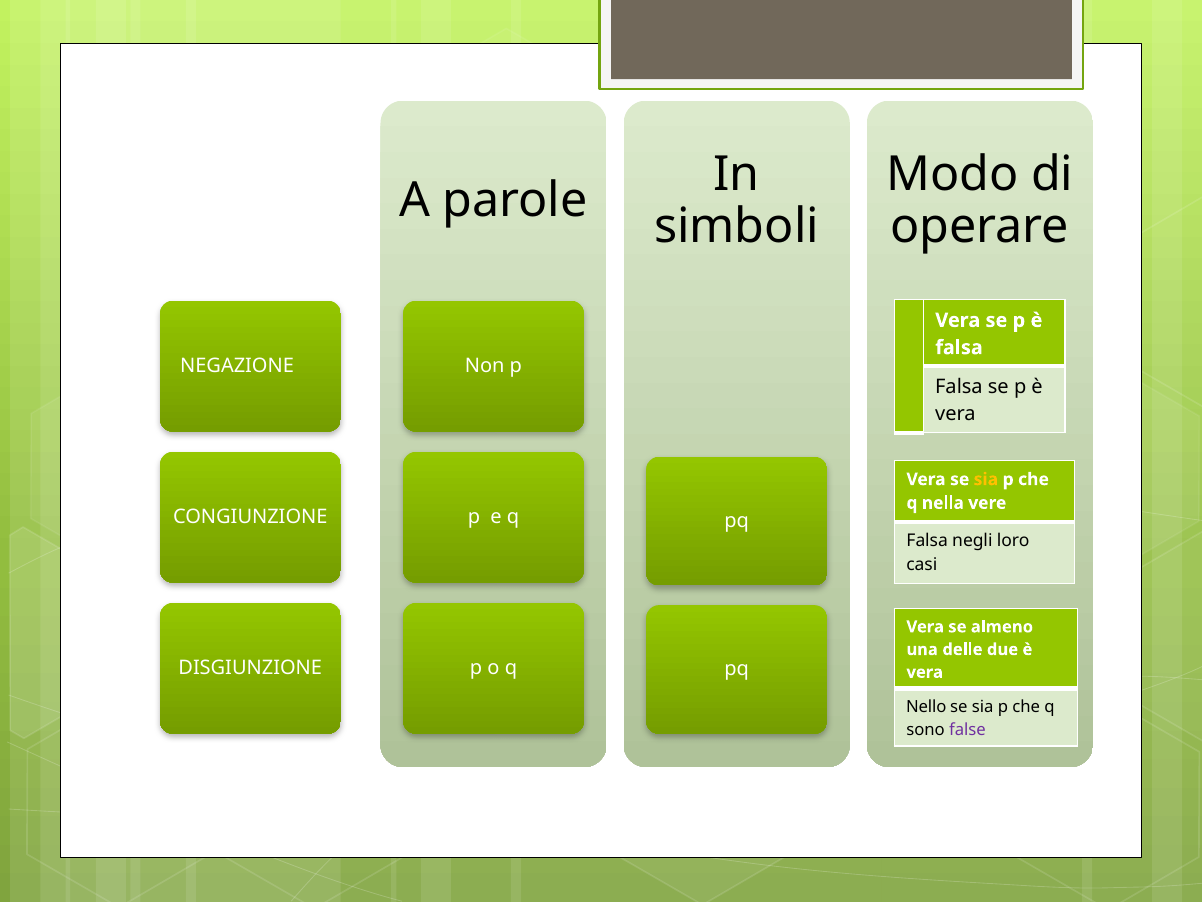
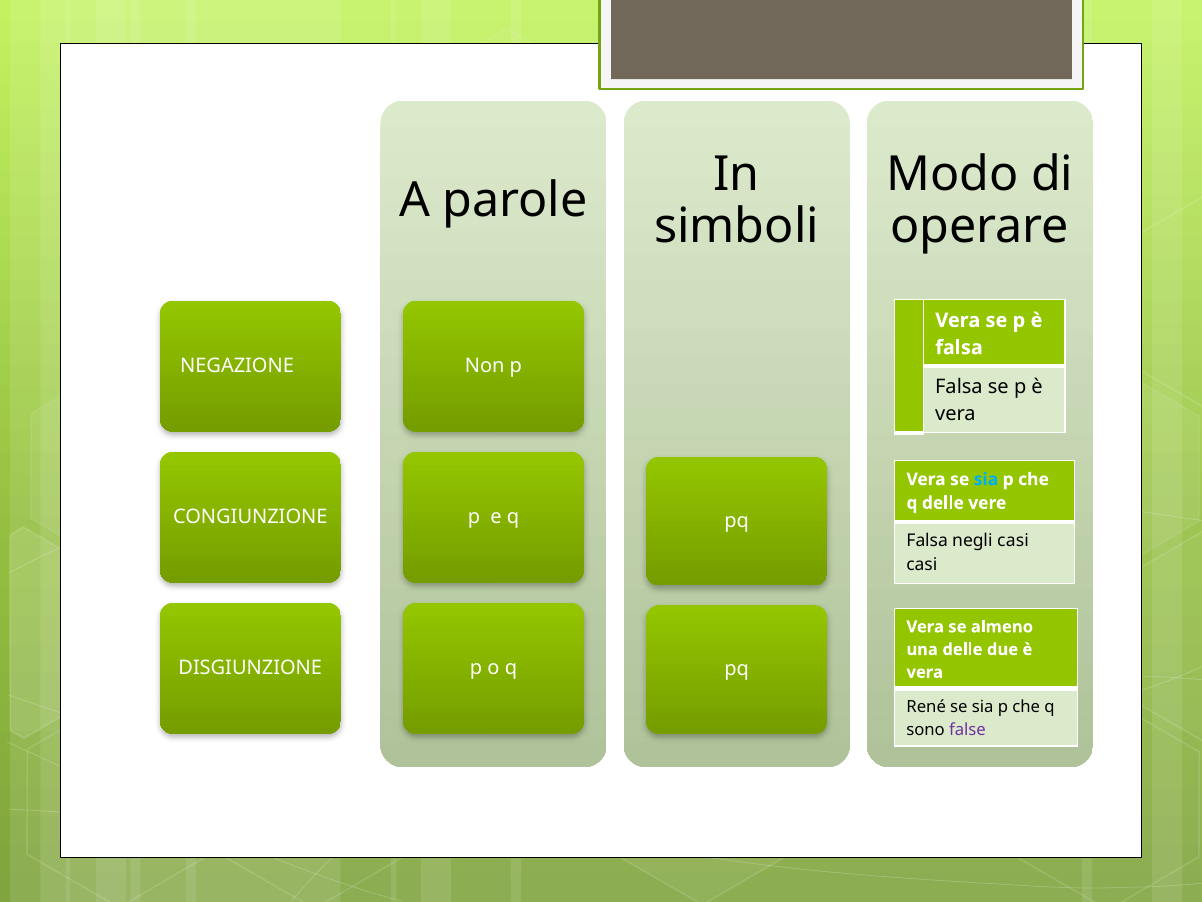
sia at (986, 479) colour: yellow -> light blue
q nella: nella -> delle
negli loro: loro -> casi
Nello: Nello -> René
